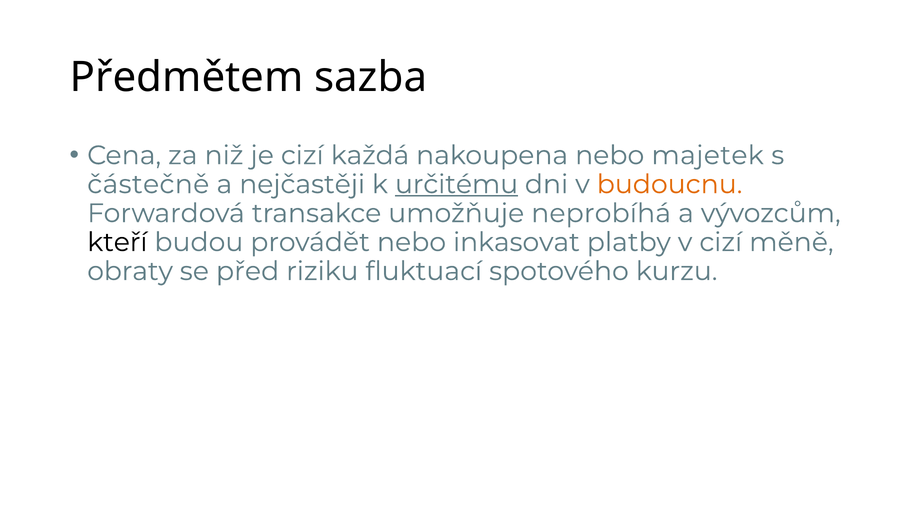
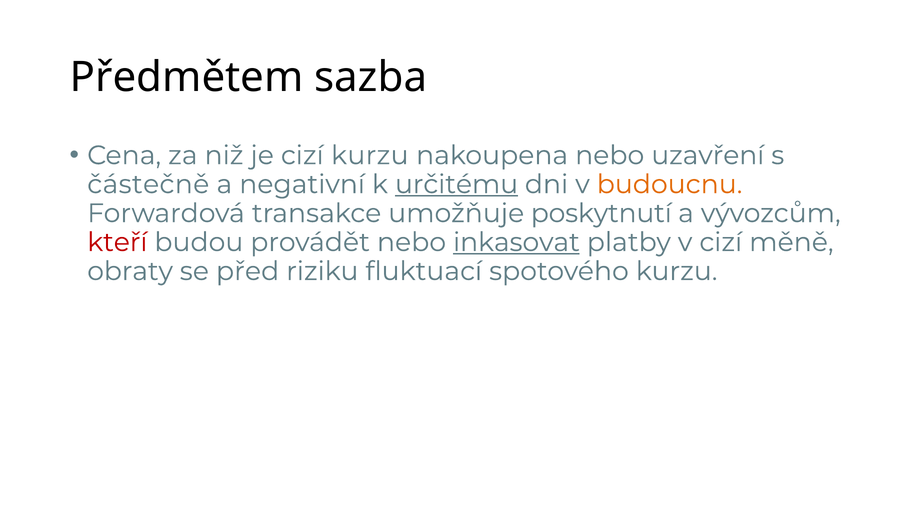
cizí každá: každá -> kurzu
majetek: majetek -> uzavření
nejčastěji: nejčastěji -> negativní
neprobíhá: neprobíhá -> poskytnutí
kteří colour: black -> red
inkasovat underline: none -> present
